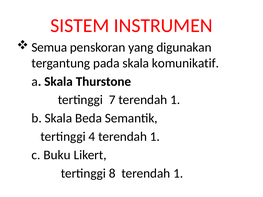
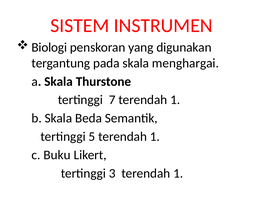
Semua: Semua -> Biologi
komunikatif: komunikatif -> menghargai
4: 4 -> 5
8: 8 -> 3
